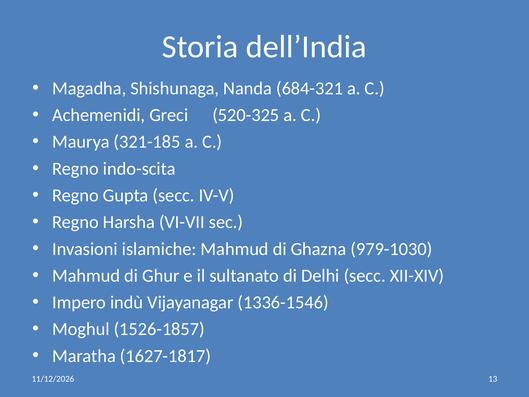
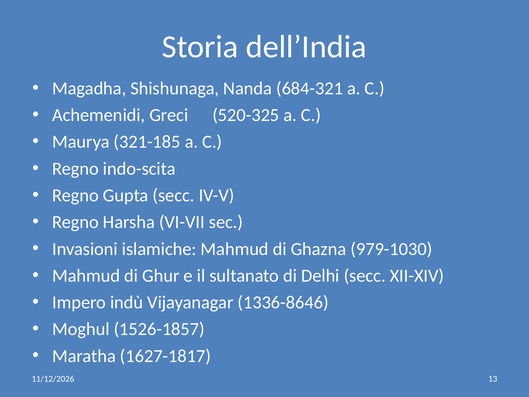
1336-1546: 1336-1546 -> 1336-8646
